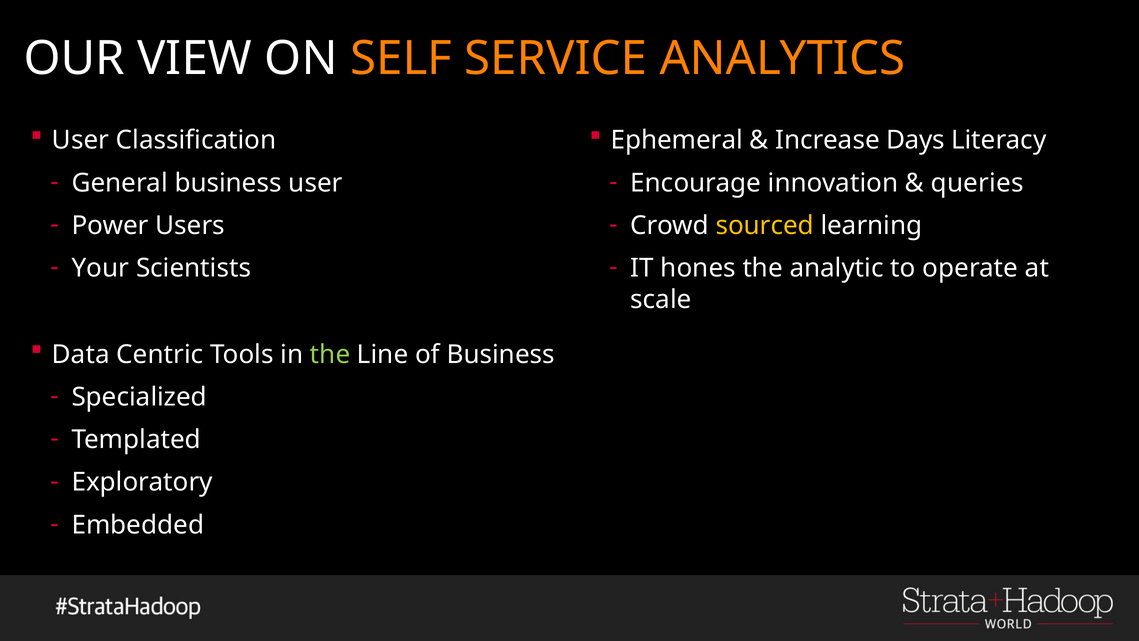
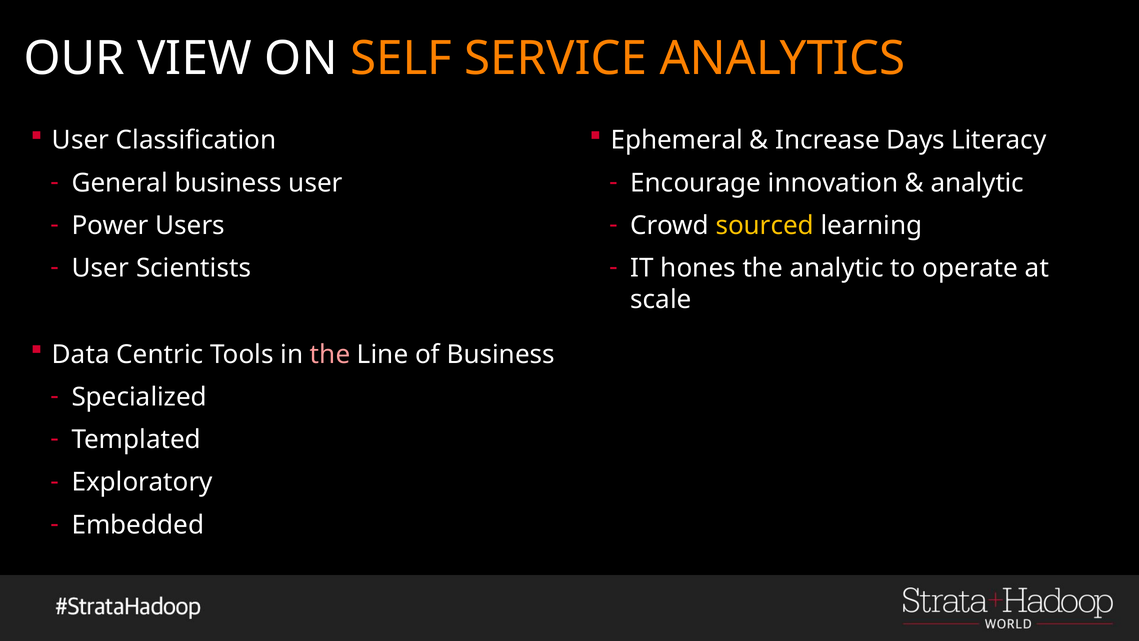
queries at (977, 183): queries -> analytic
Your at (100, 268): Your -> User
the at (330, 354) colour: light green -> pink
